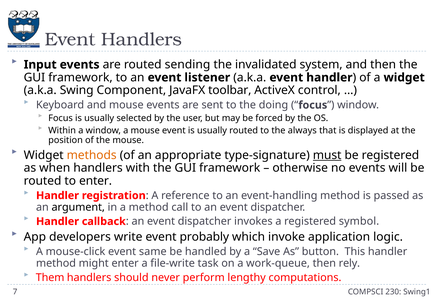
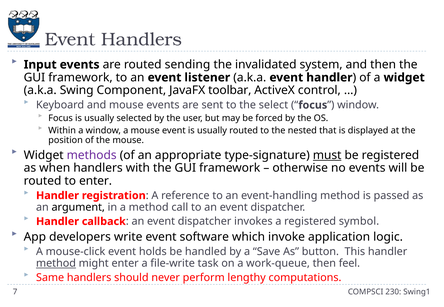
doing: doing -> select
always: always -> nested
methods colour: orange -> purple
probably: probably -> software
same: same -> holds
method at (56, 264) underline: none -> present
rely: rely -> feel
Them: Them -> Same
